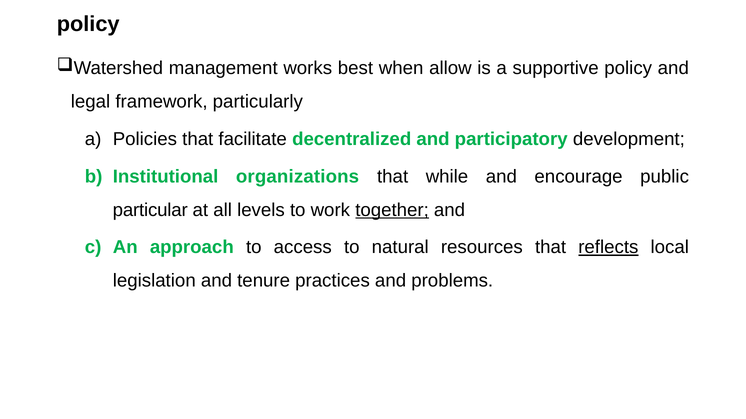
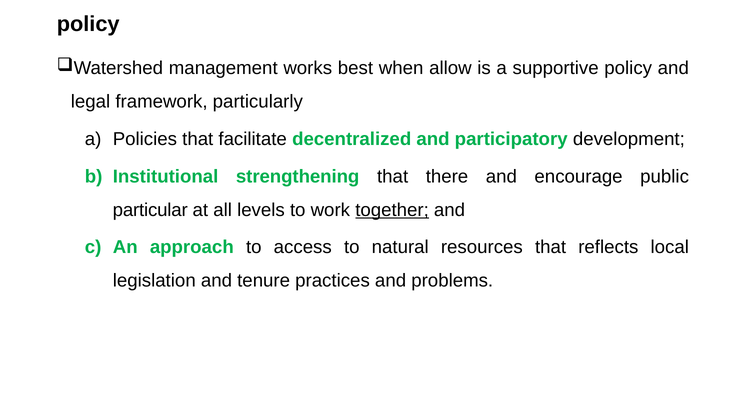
organizations: organizations -> strengthening
while: while -> there
reflects underline: present -> none
